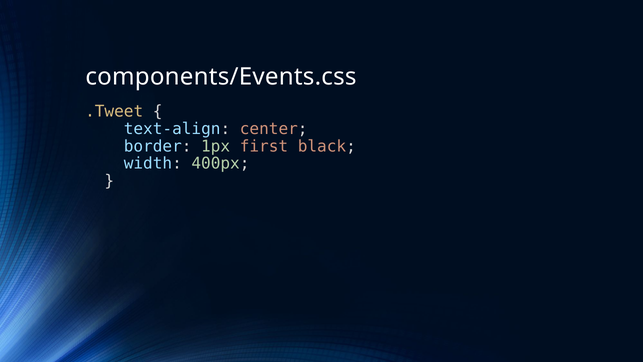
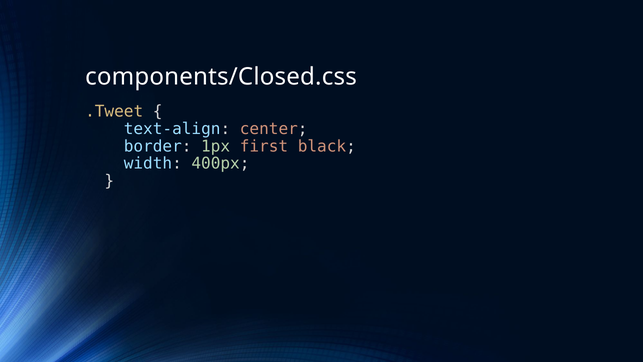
components/Events.css: components/Events.css -> components/Closed.css
